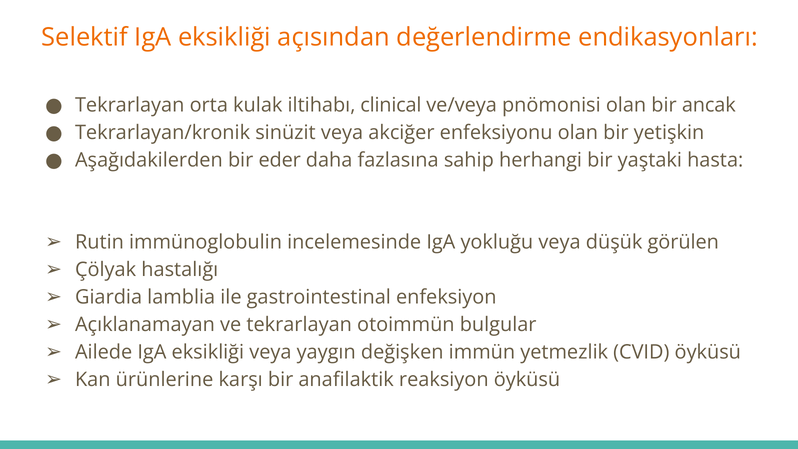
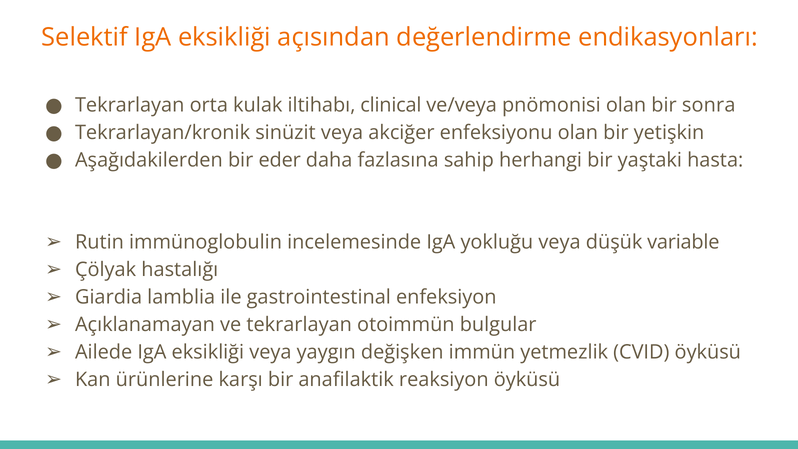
ancak: ancak -> sonra
görülen: görülen -> variable
